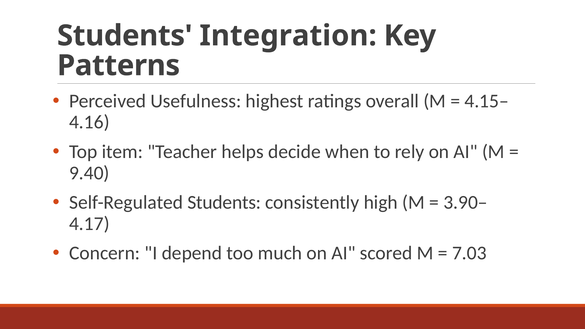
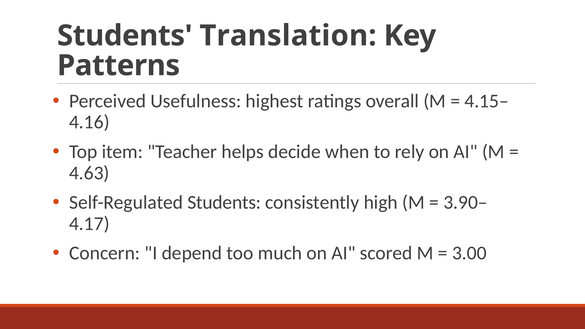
Integration: Integration -> Translation
9.40: 9.40 -> 4.63
7.03: 7.03 -> 3.00
